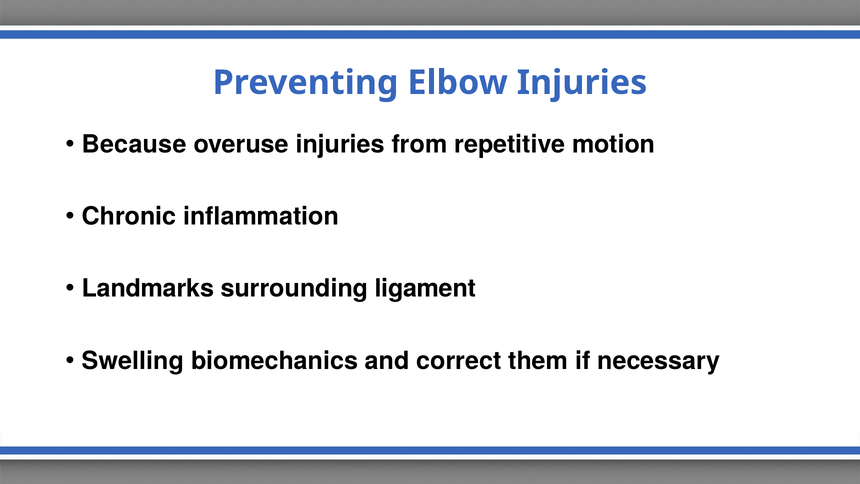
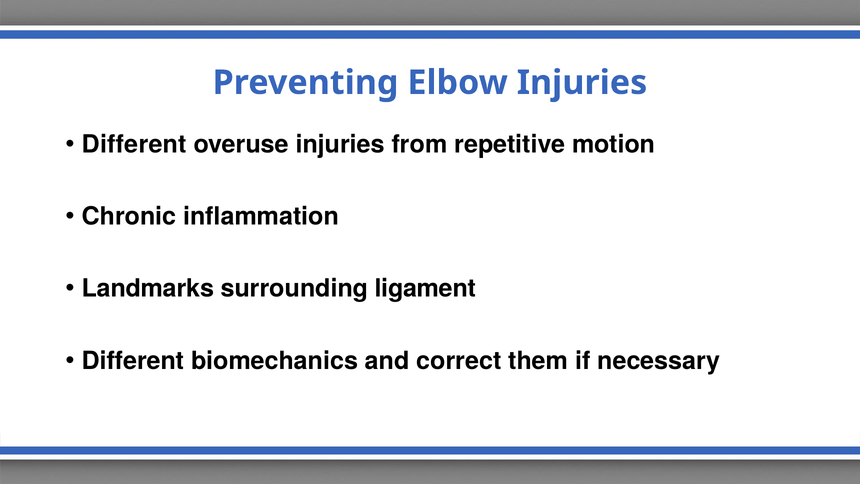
Because at (134, 144): Because -> Different
Swelling at (133, 361): Swelling -> Different
